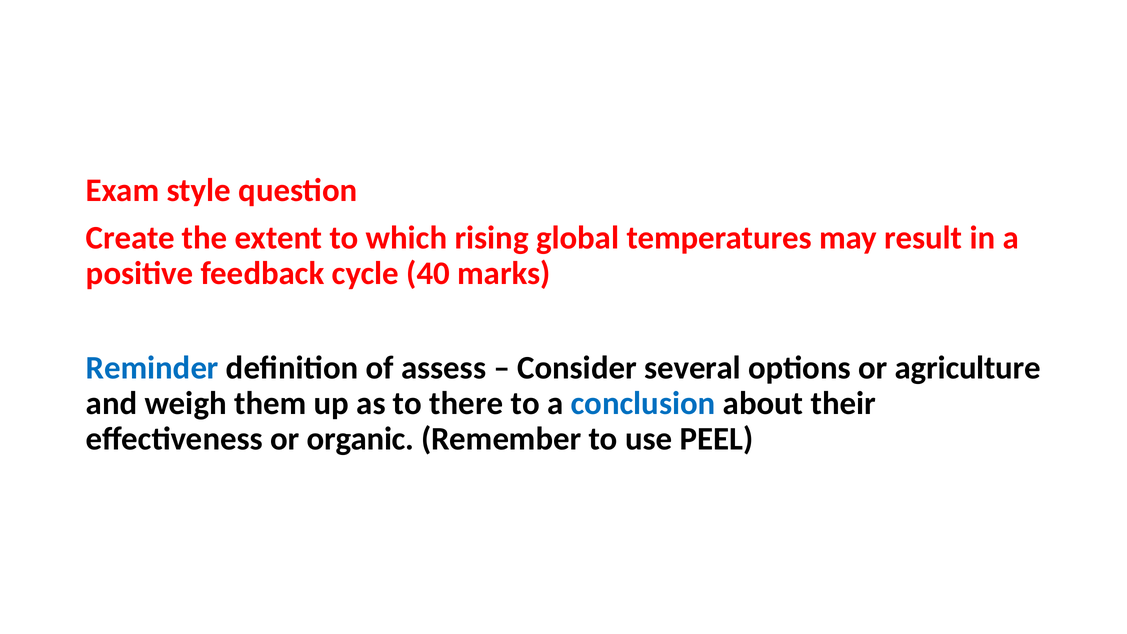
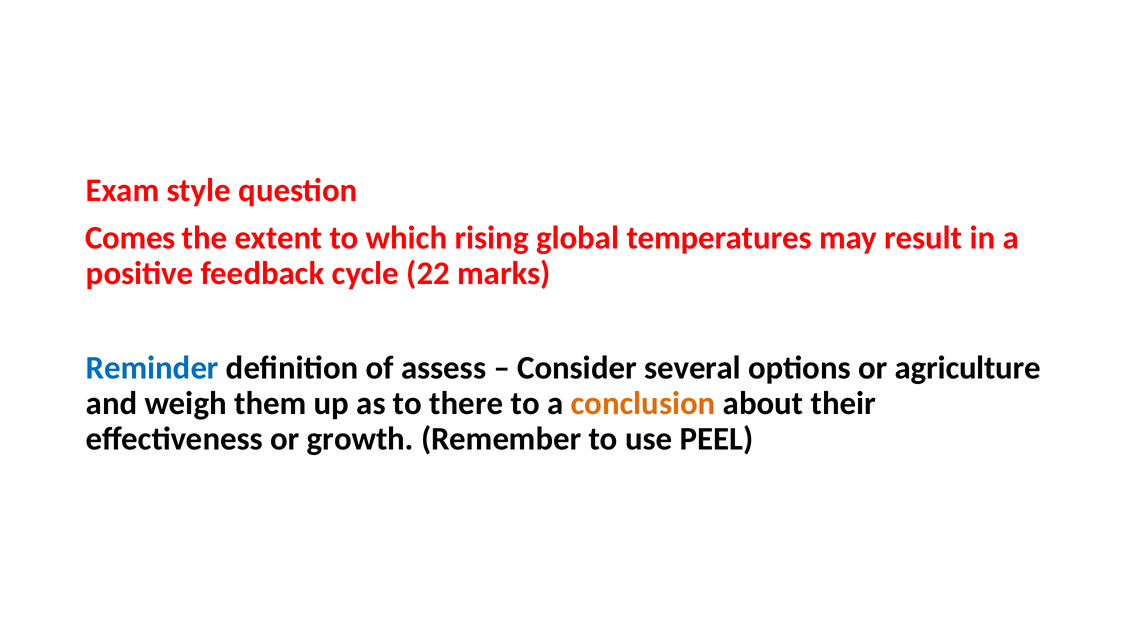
Create: Create -> Comes
40: 40 -> 22
conclusion colour: blue -> orange
organic: organic -> growth
